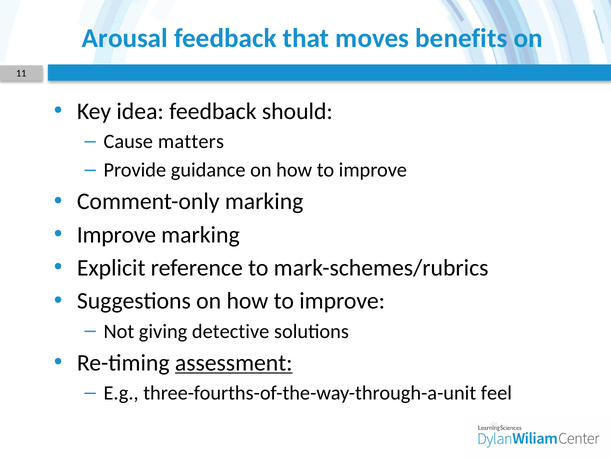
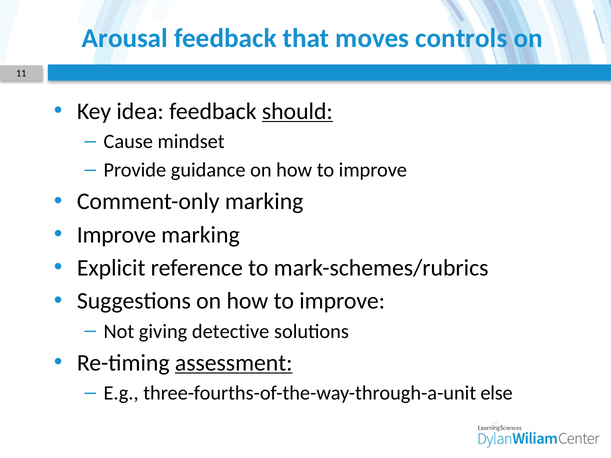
benefits: benefits -> controls
should underline: none -> present
matters: matters -> mindset
feel: feel -> else
